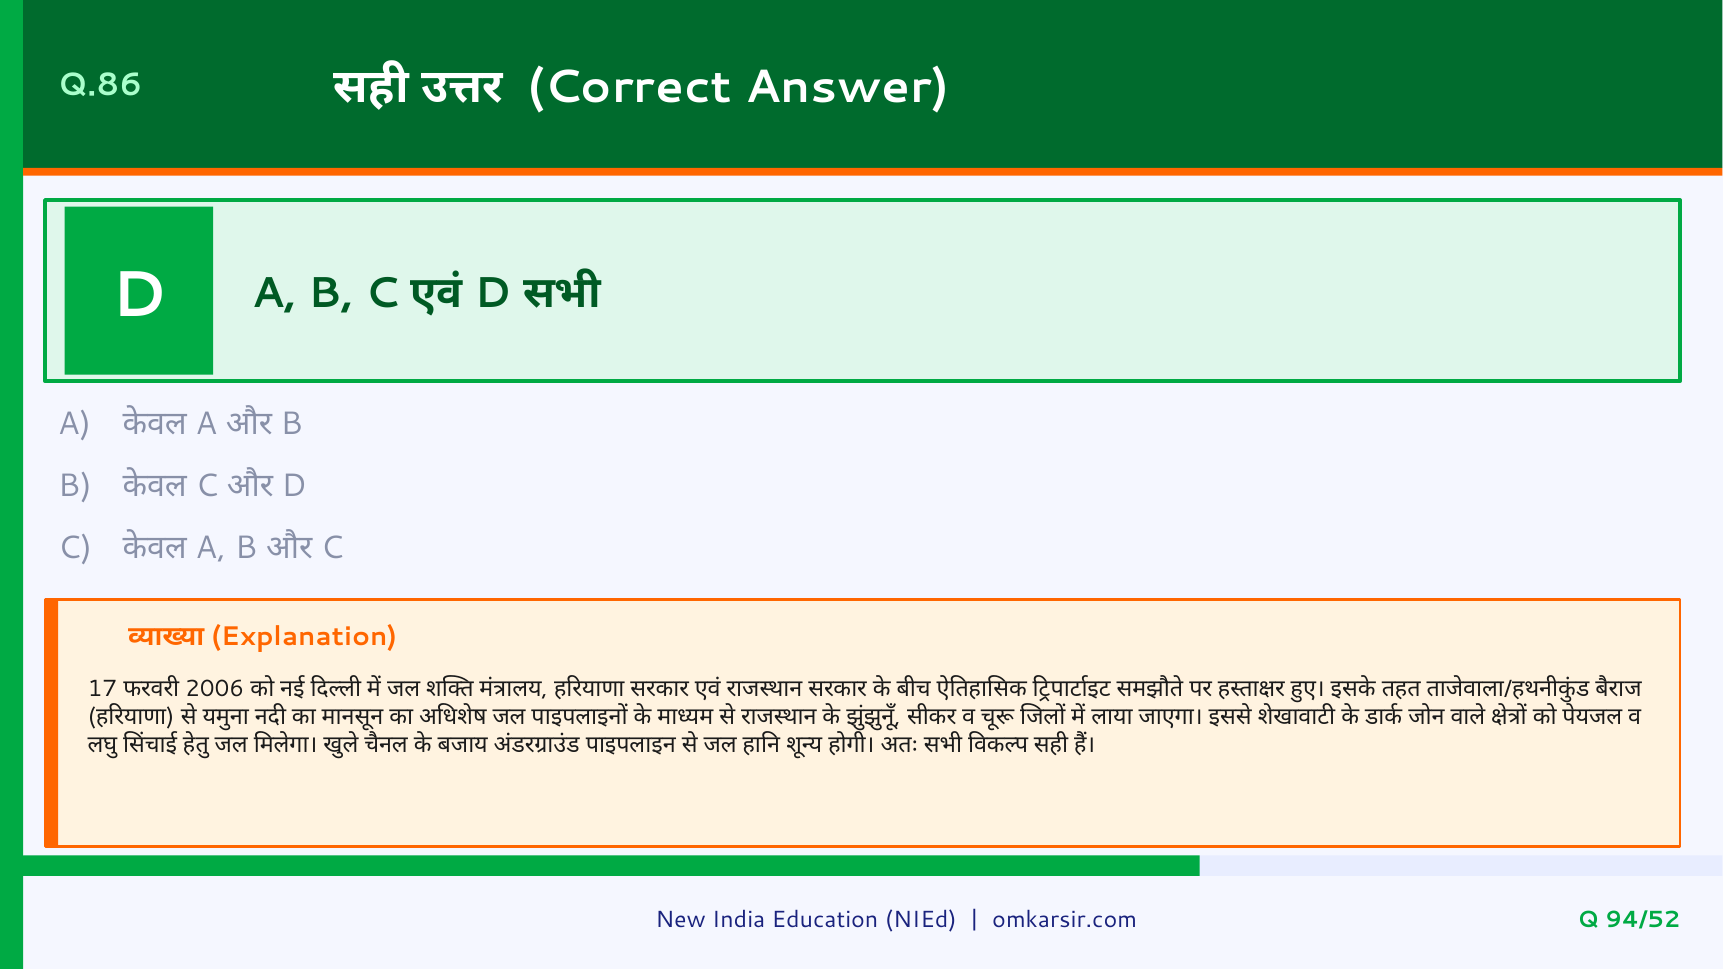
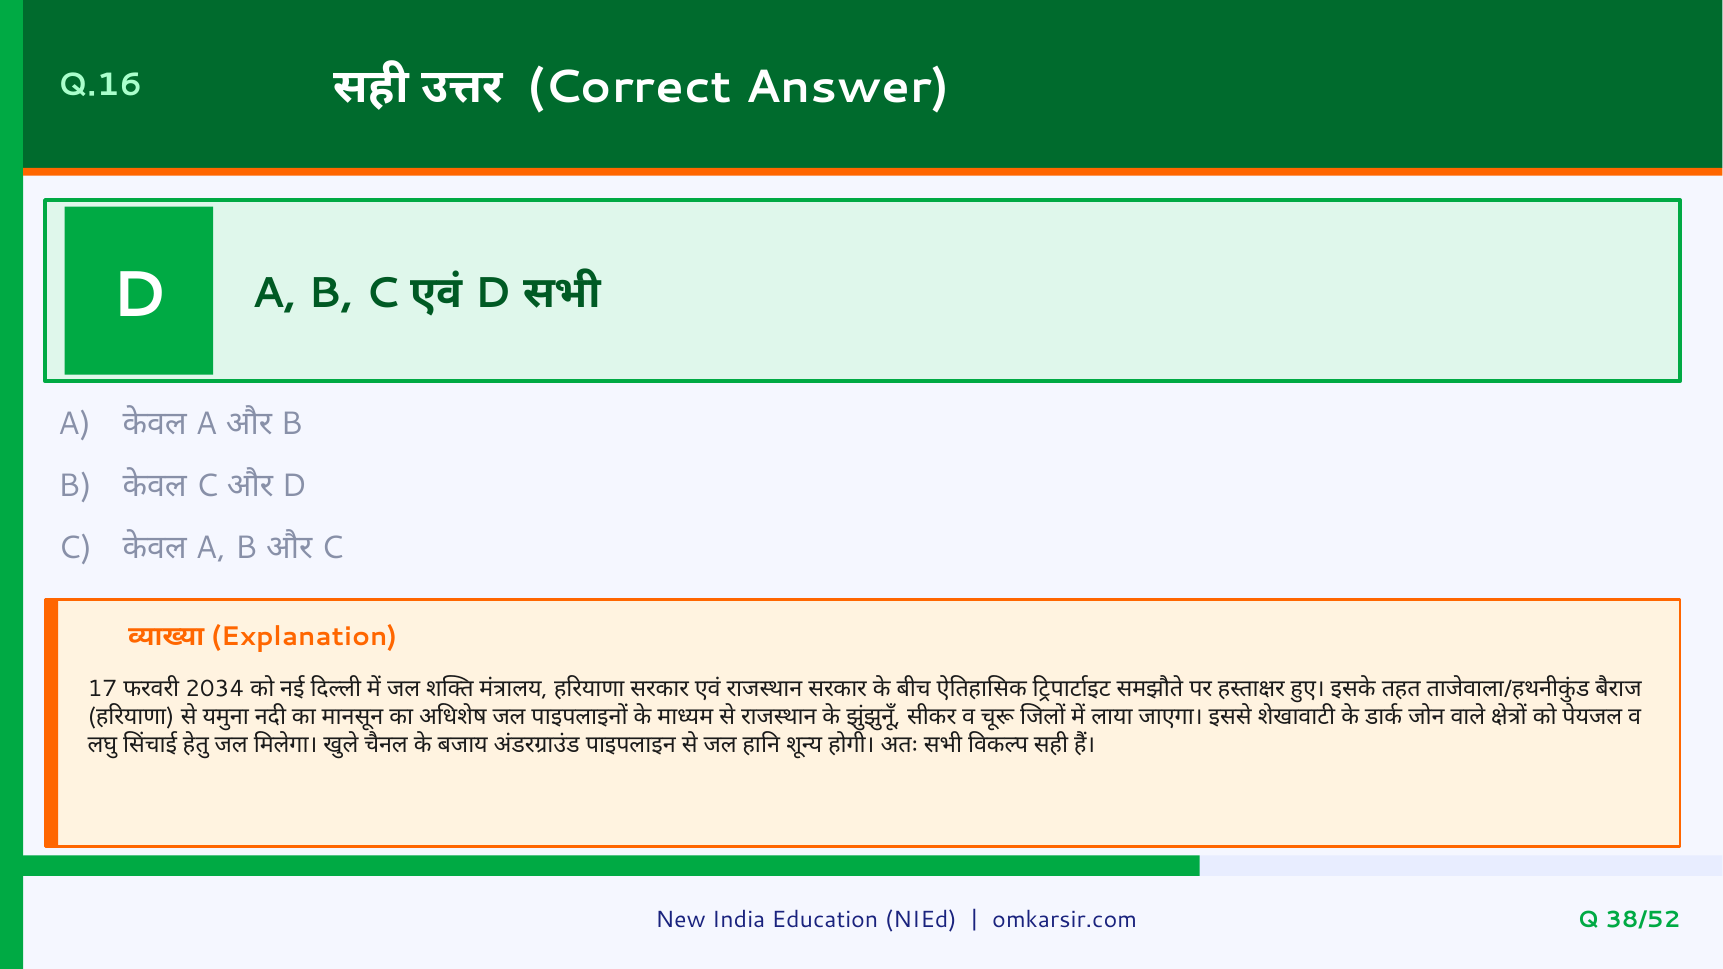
Q.86: Q.86 -> Q.16
2006: 2006 -> 2034
94/52: 94/52 -> 38/52
